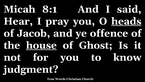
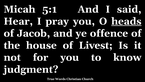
8:1: 8:1 -> 5:1
house underline: present -> none
Ghost: Ghost -> Livest
